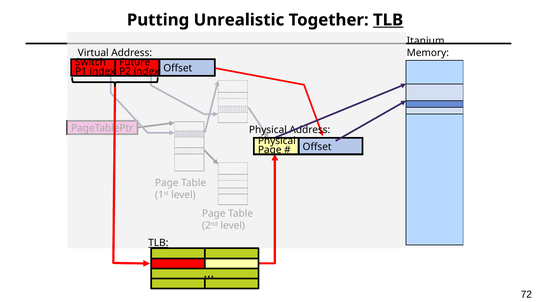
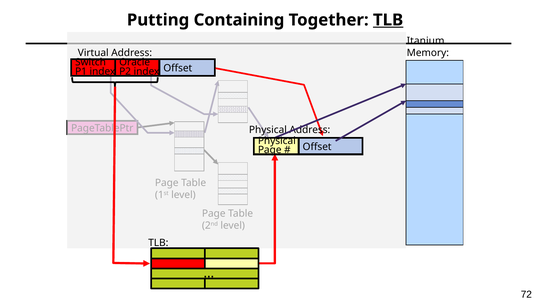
Unrealistic: Unrealistic -> Containing
Future: Future -> Oracle
TLB at (158, 243) underline: present -> none
